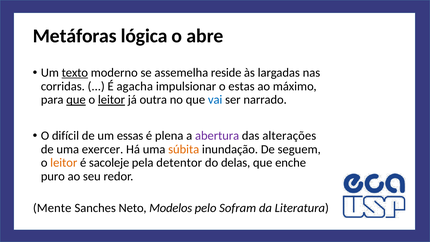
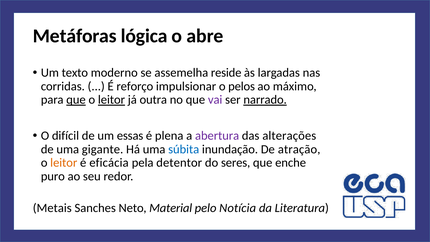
texto underline: present -> none
agacha: agacha -> reforço
estas: estas -> pelos
vai colour: blue -> purple
narrado underline: none -> present
exercer: exercer -> gigante
súbita colour: orange -> blue
seguem: seguem -> atração
sacoleje: sacoleje -> eficácia
delas: delas -> seres
Mente: Mente -> Metais
Modelos: Modelos -> Material
Sofram: Sofram -> Notícia
